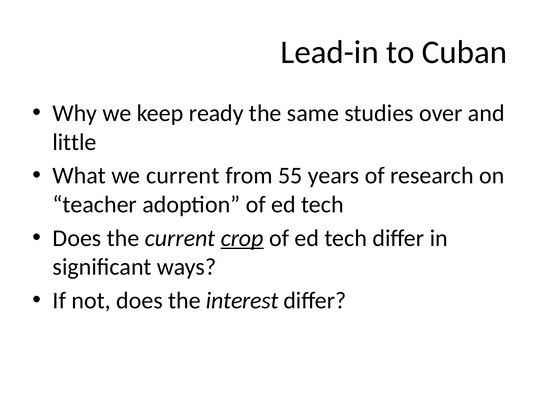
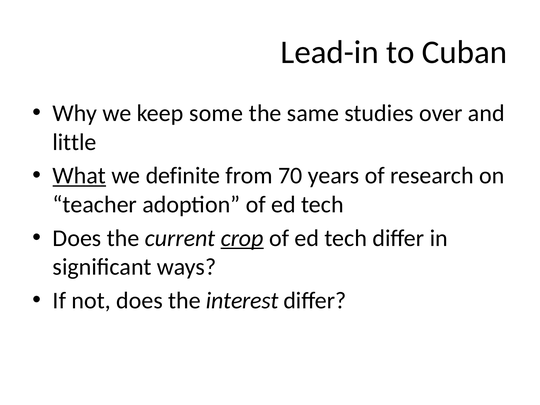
ready: ready -> some
What underline: none -> present
we current: current -> definite
55: 55 -> 70
